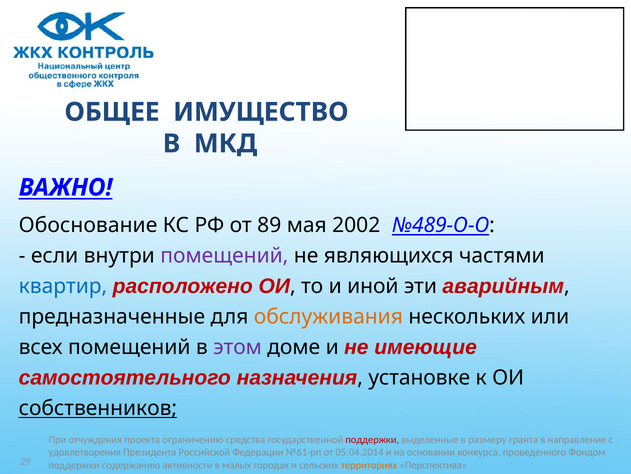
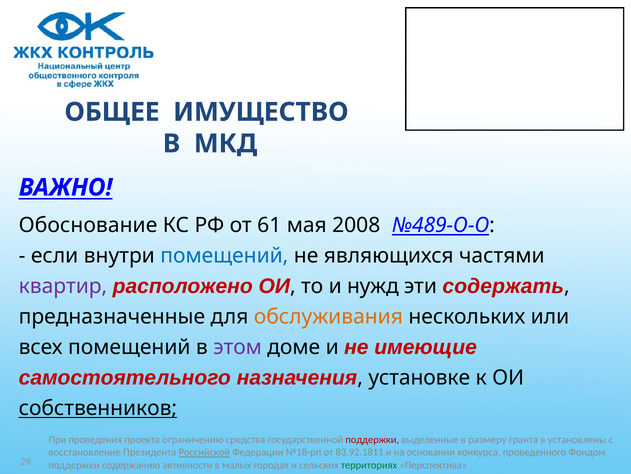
89: 89 -> 61
2002: 2002 -> 2008
помещений at (224, 255) colour: purple -> blue
квартир colour: blue -> purple
иной: иной -> нужд
аварийным: аварийным -> содержать
отчуждения: отчуждения -> проведения
направление: направление -> установлены
удовлетворения: удовлетворения -> восстановление
Российской underline: none -> present
№61-рп: №61-рп -> №18-рп
05.04.2014: 05.04.2014 -> 83.92.1811
территориях colour: orange -> green
